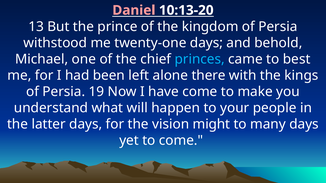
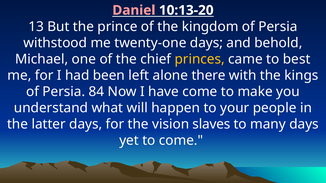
princes colour: light blue -> yellow
19: 19 -> 84
might: might -> slaves
